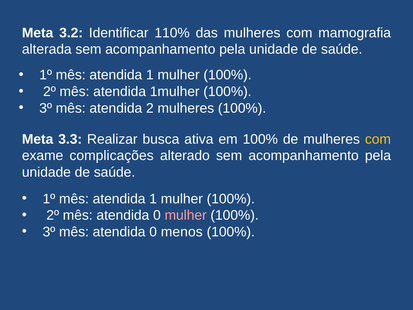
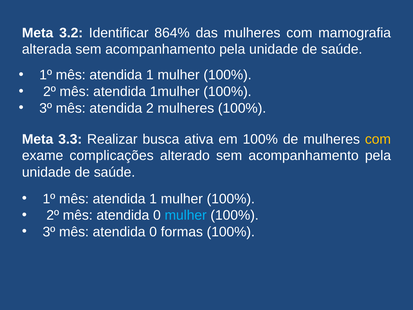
110%: 110% -> 864%
mulher at (186, 215) colour: pink -> light blue
menos: menos -> formas
